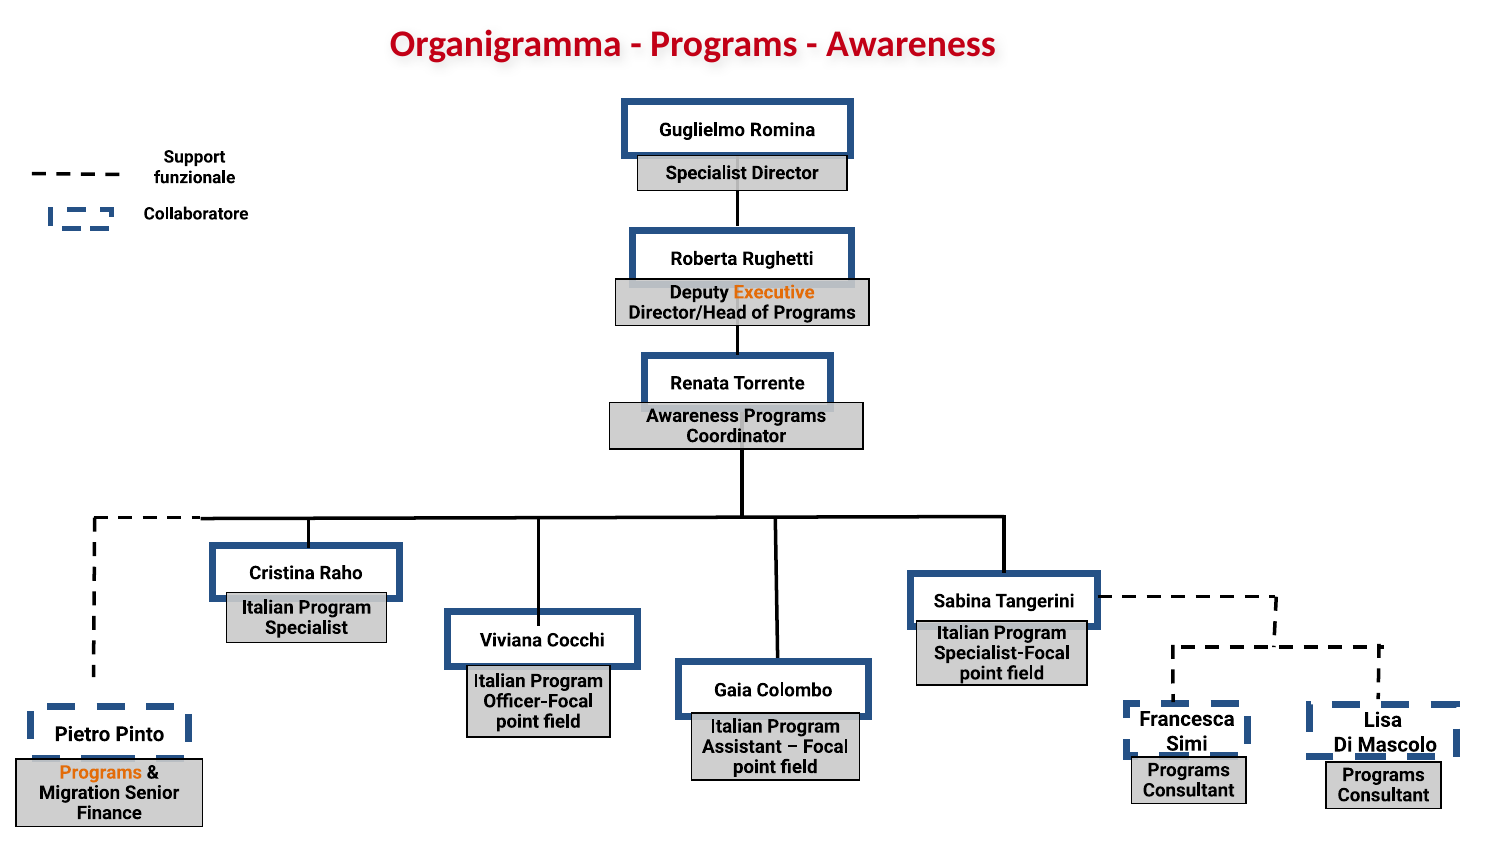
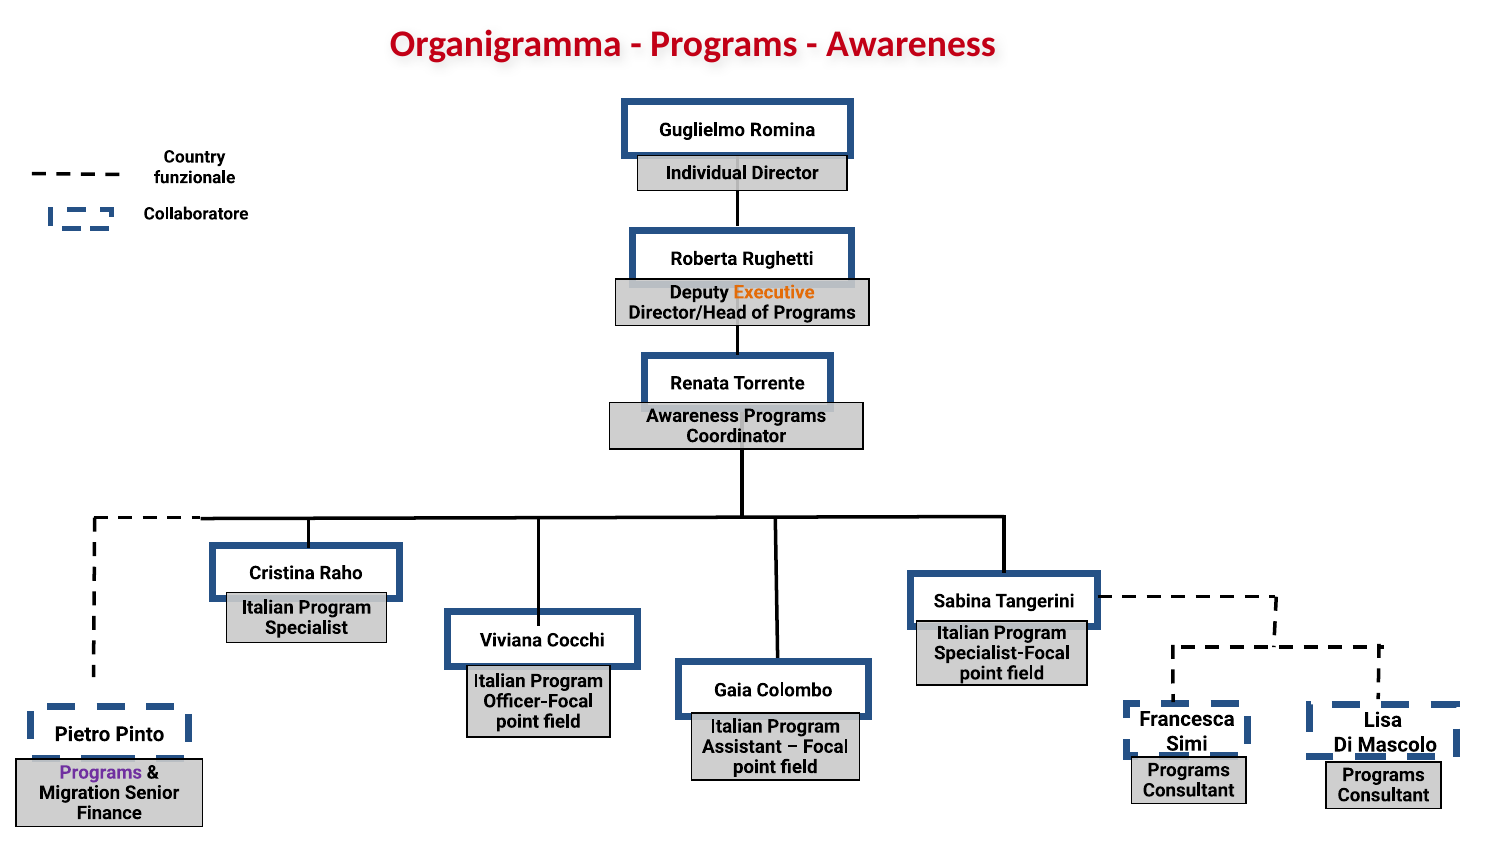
Support: Support -> Country
Specialist at (706, 173): Specialist -> Individual
Programs at (101, 773) colour: orange -> purple
